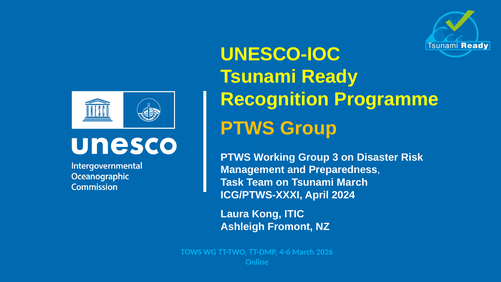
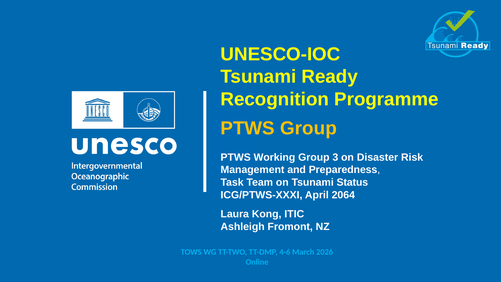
Tsunami March: March -> Status
2024: 2024 -> 2064
